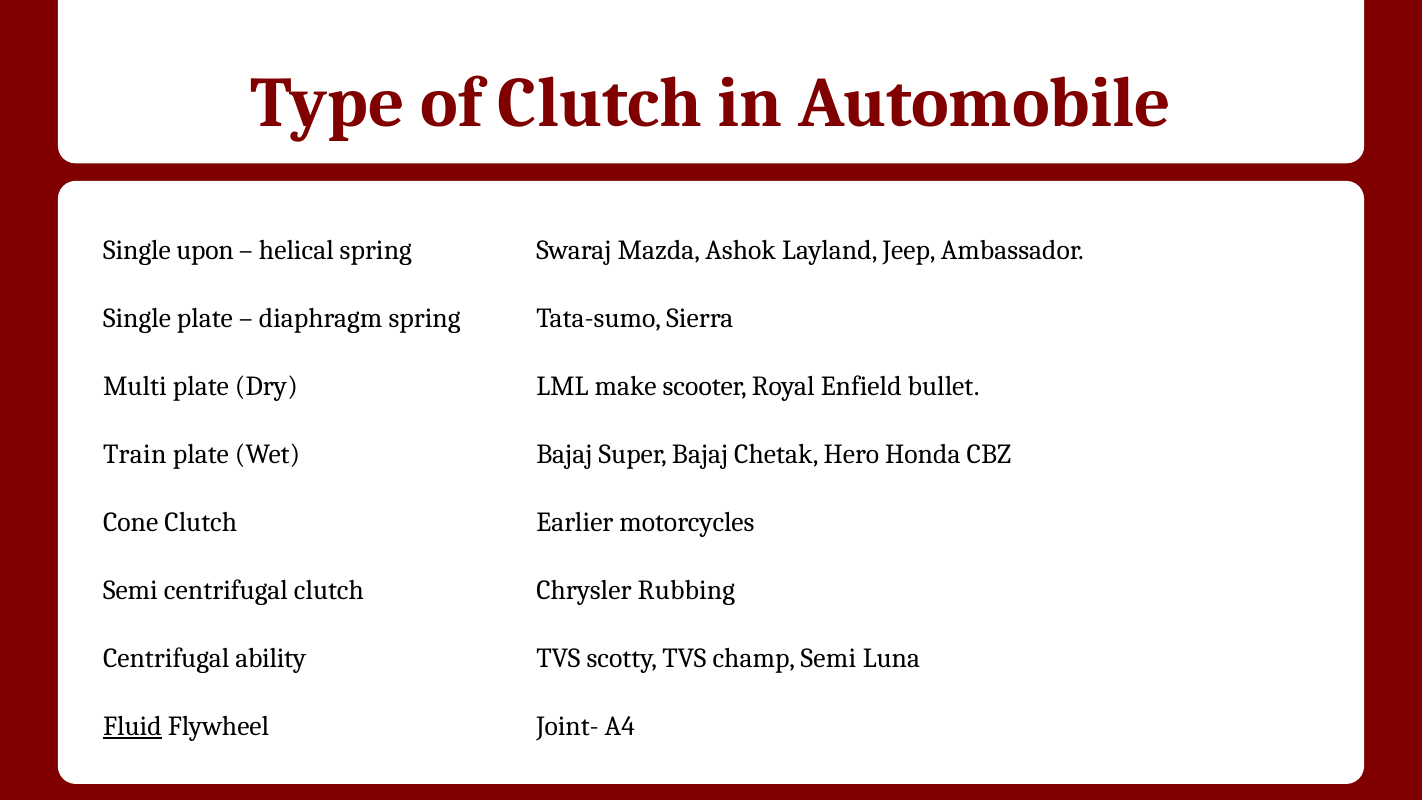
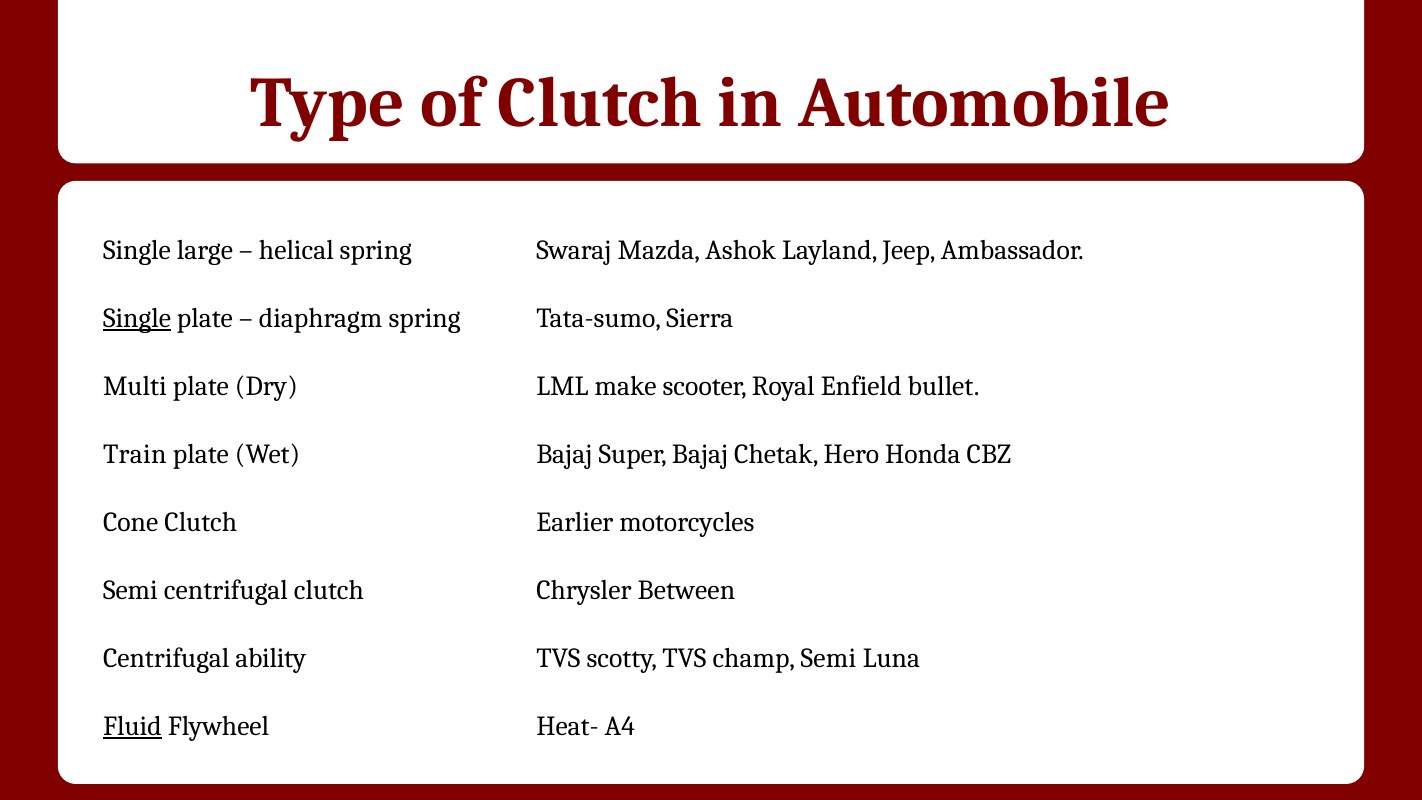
upon: upon -> large
Single at (137, 318) underline: none -> present
Rubbing: Rubbing -> Between
Joint-: Joint- -> Heat-
